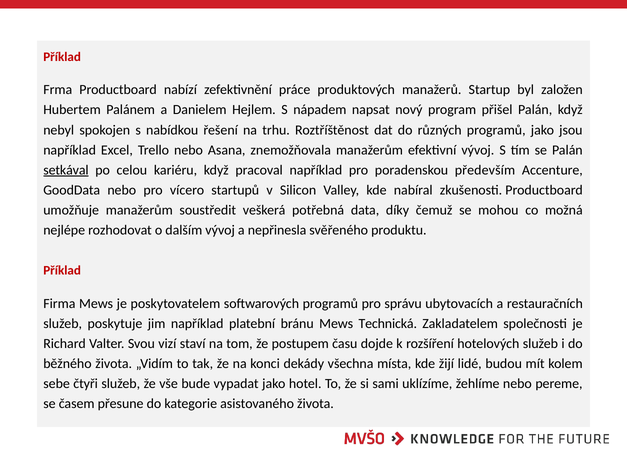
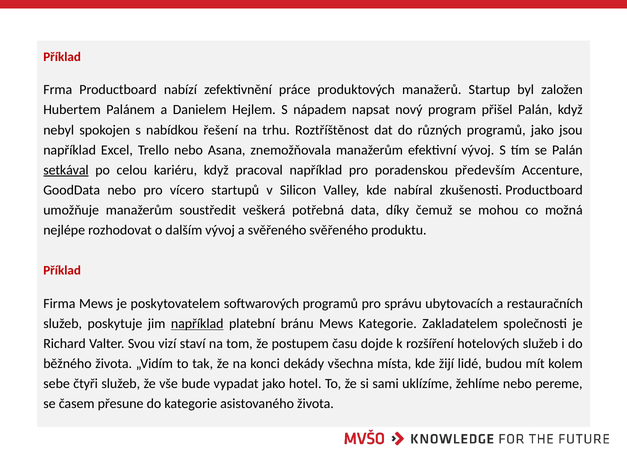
a nepřinesla: nepřinesla -> svěřeného
například at (197, 324) underline: none -> present
Mews Technická: Technická -> Kategorie
